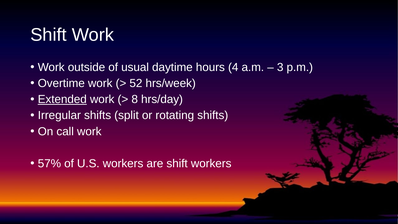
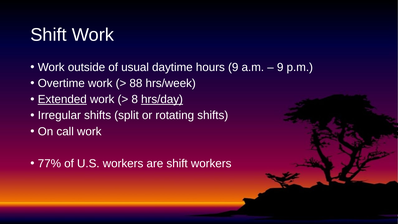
hours 4: 4 -> 9
3 at (280, 67): 3 -> 9
52: 52 -> 88
hrs/day underline: none -> present
57%: 57% -> 77%
